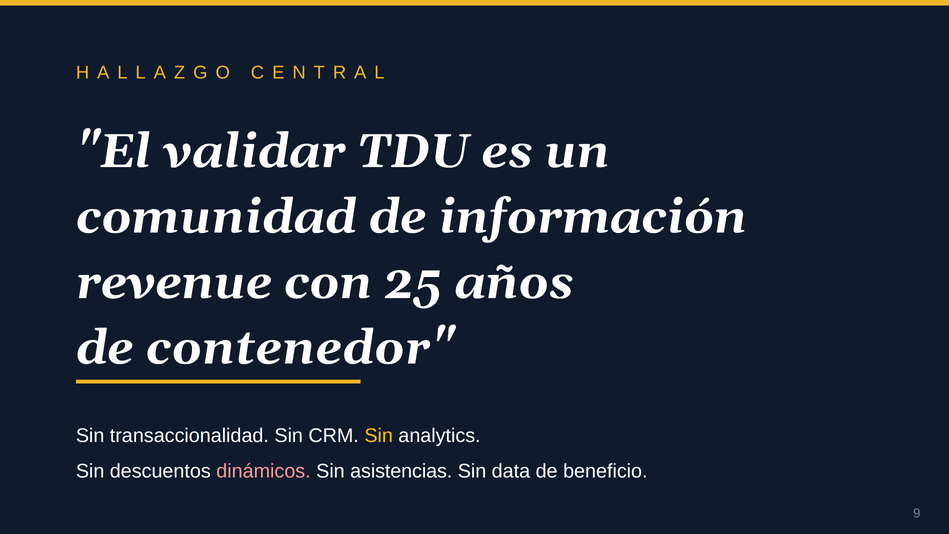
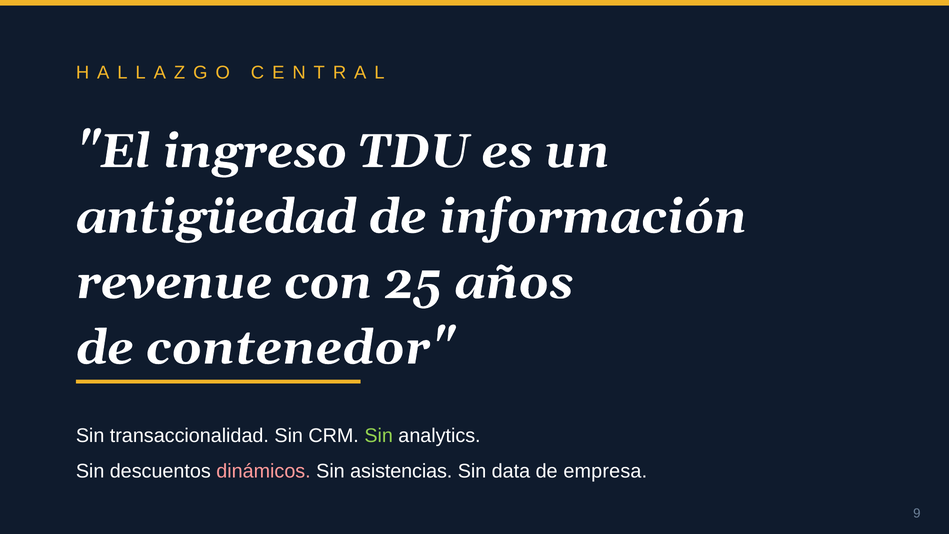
validar: validar -> ingreso
comunidad: comunidad -> antigüedad
Sin at (379, 436) colour: yellow -> light green
beneficio: beneficio -> empresa
